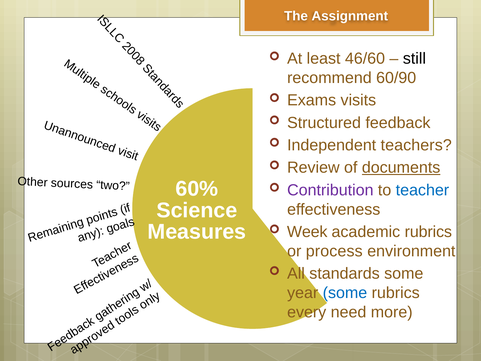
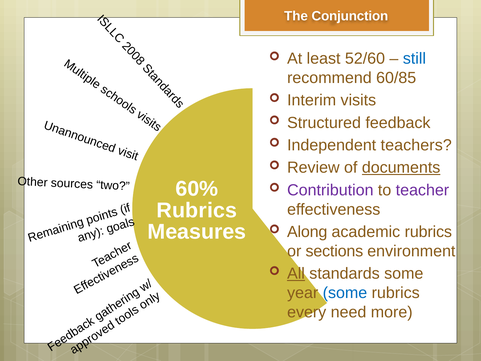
Assignment: Assignment -> Conjunction
46/60: 46/60 -> 52/60
still colour: black -> blue
60/90: 60/90 -> 60/85
Exams: Exams -> Interim
teacher colour: blue -> purple
Science at (197, 210): Science -> Rubrics
Week: Week -> Along
process: process -> sections
All underline: none -> present
